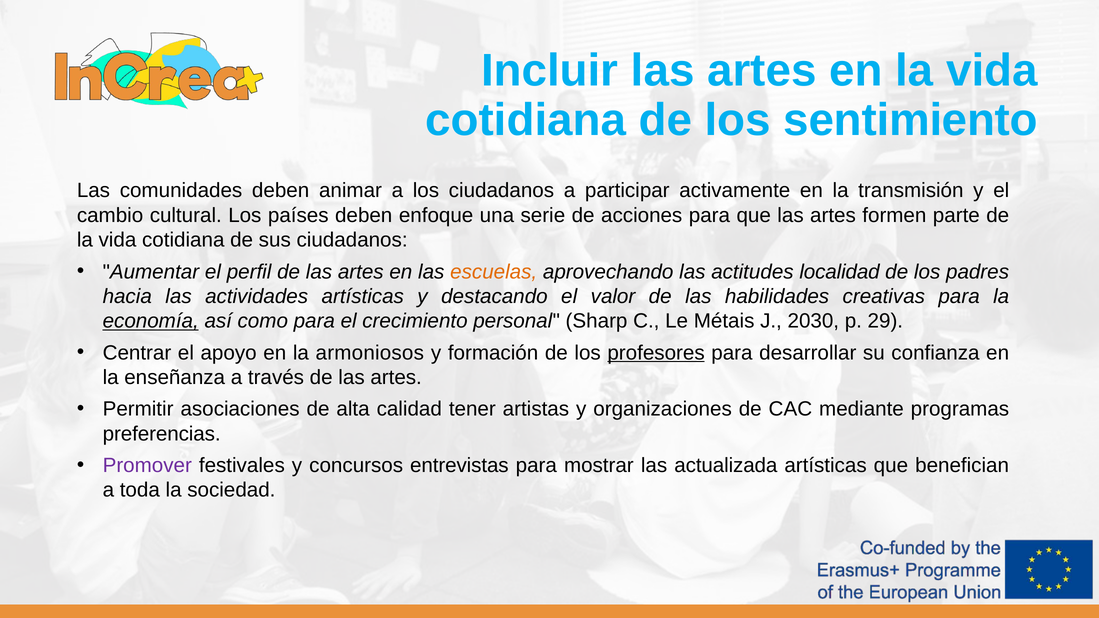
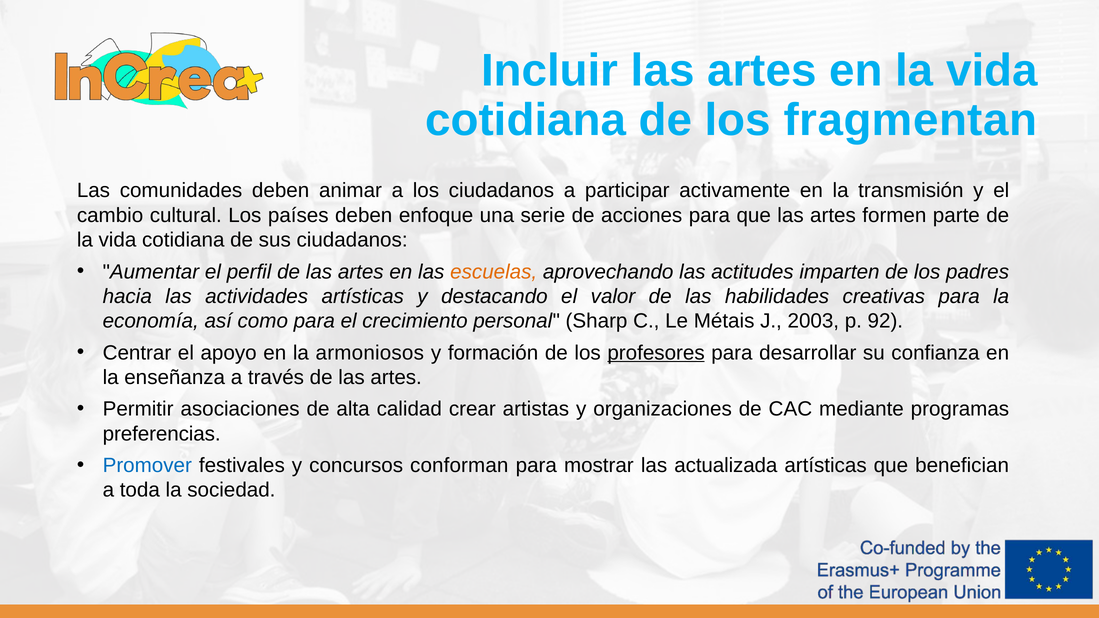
sentimiento: sentimiento -> fragmentan
localidad: localidad -> imparten
economía underline: present -> none
2030: 2030 -> 2003
29: 29 -> 92
tener: tener -> crear
Promover colour: purple -> blue
entrevistas: entrevistas -> conforman
